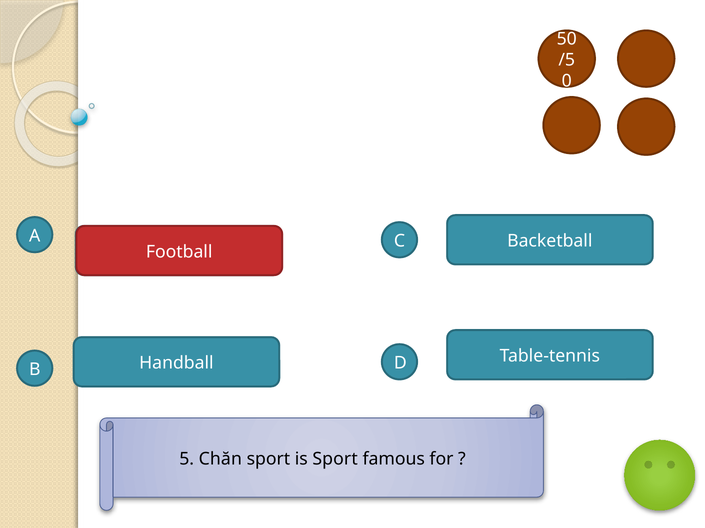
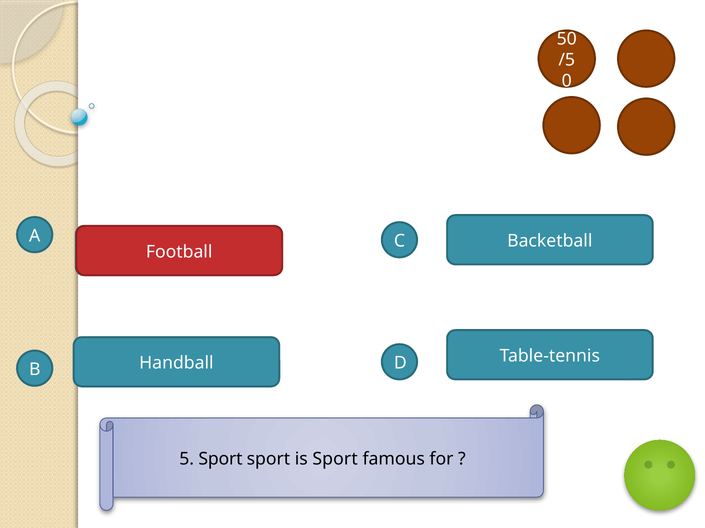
5 Chăn: Chăn -> Sport
